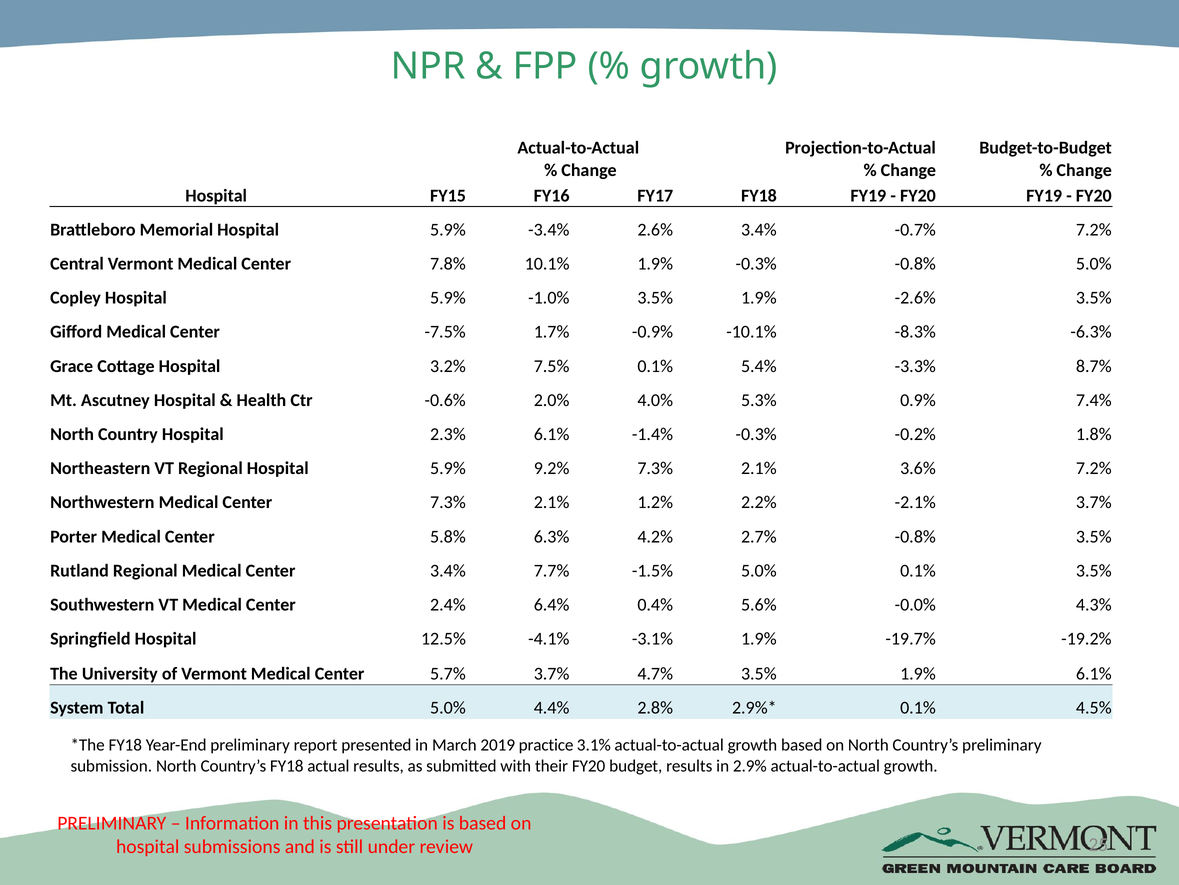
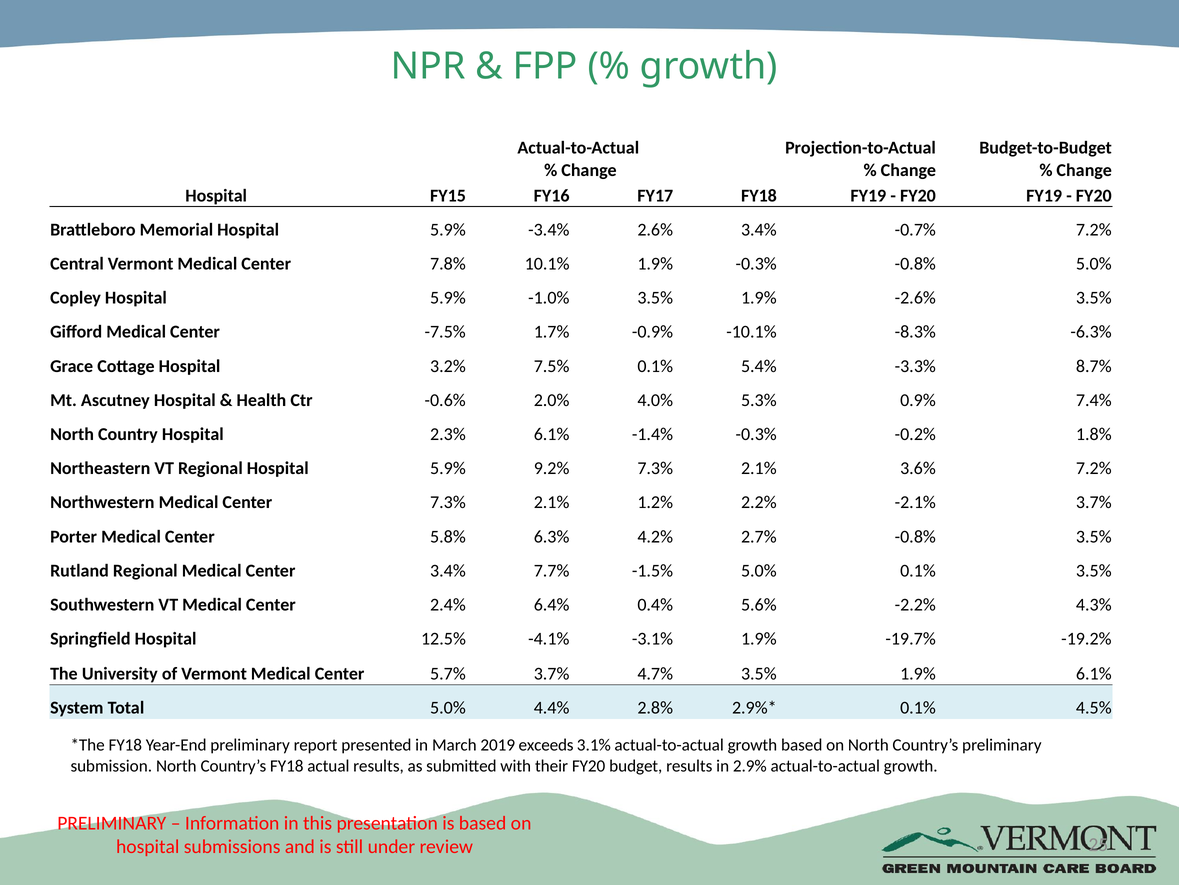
-0.0%: -0.0% -> -2.2%
practice: practice -> exceeds
